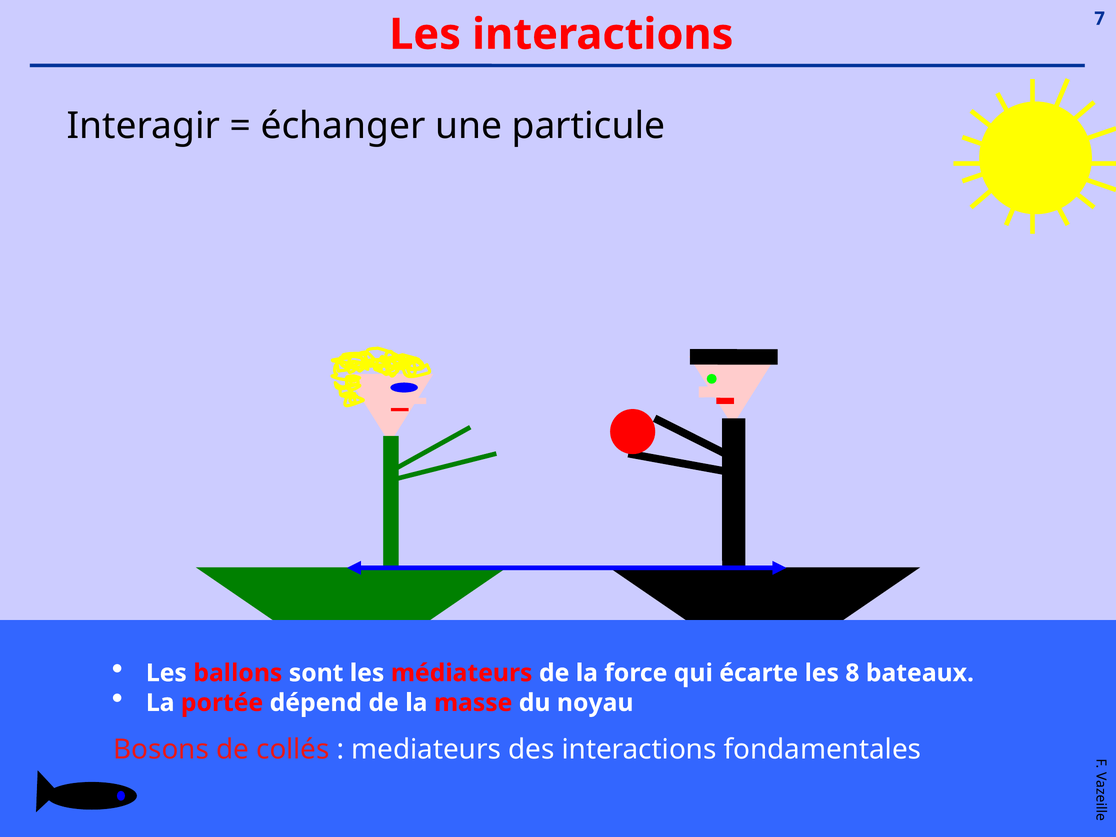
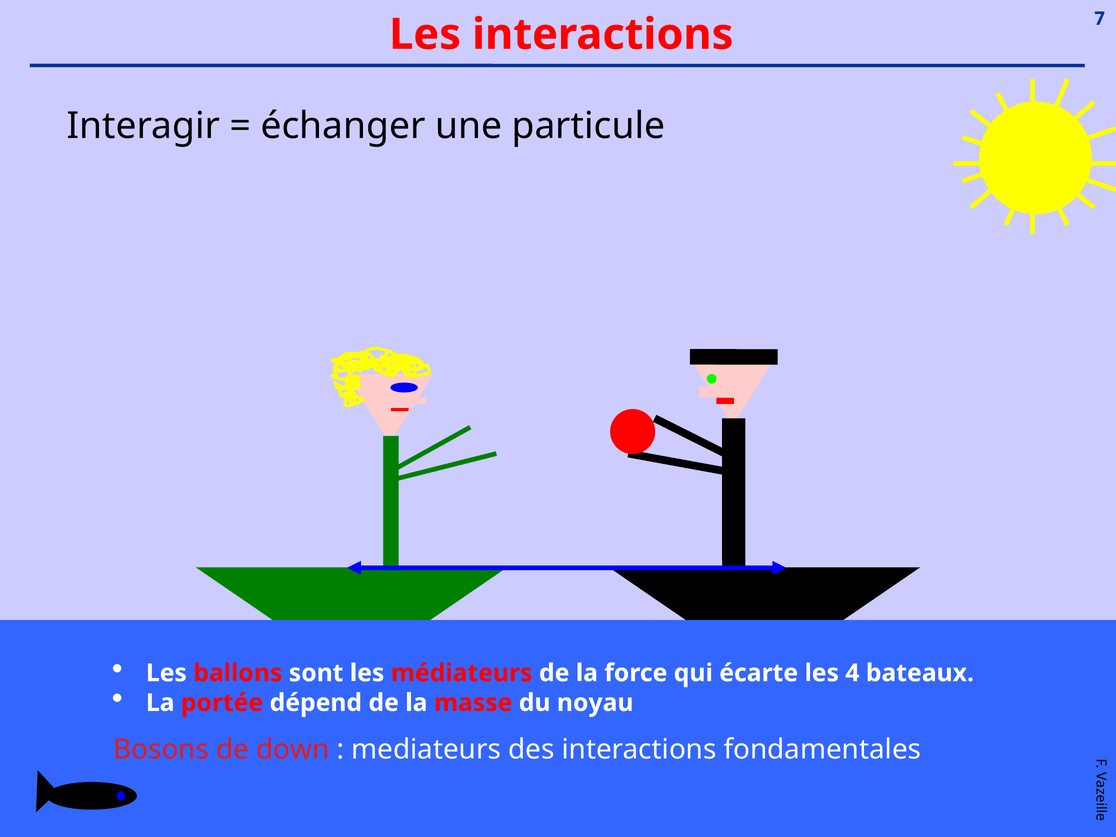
8: 8 -> 4
collés: collés -> down
